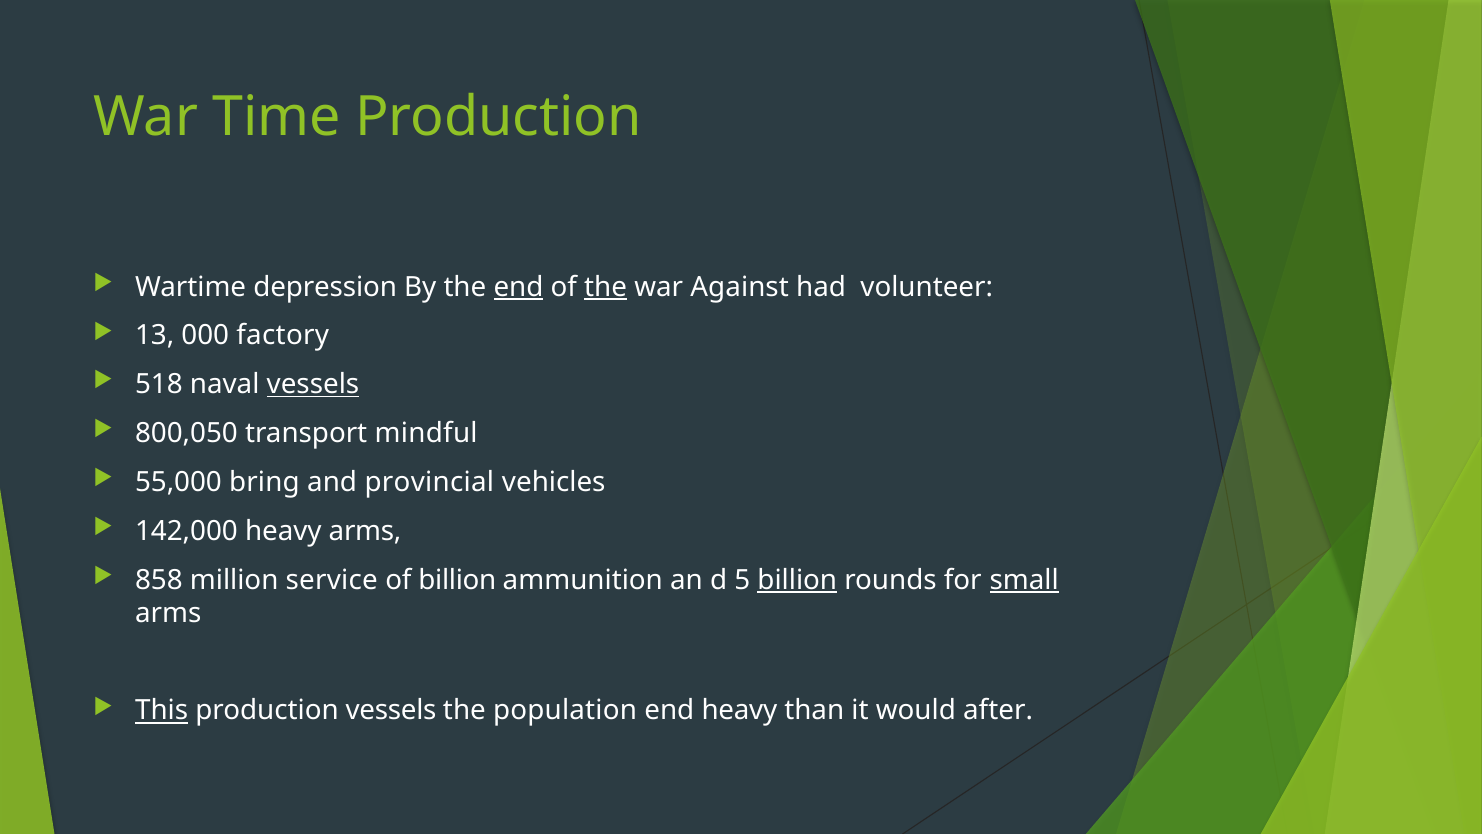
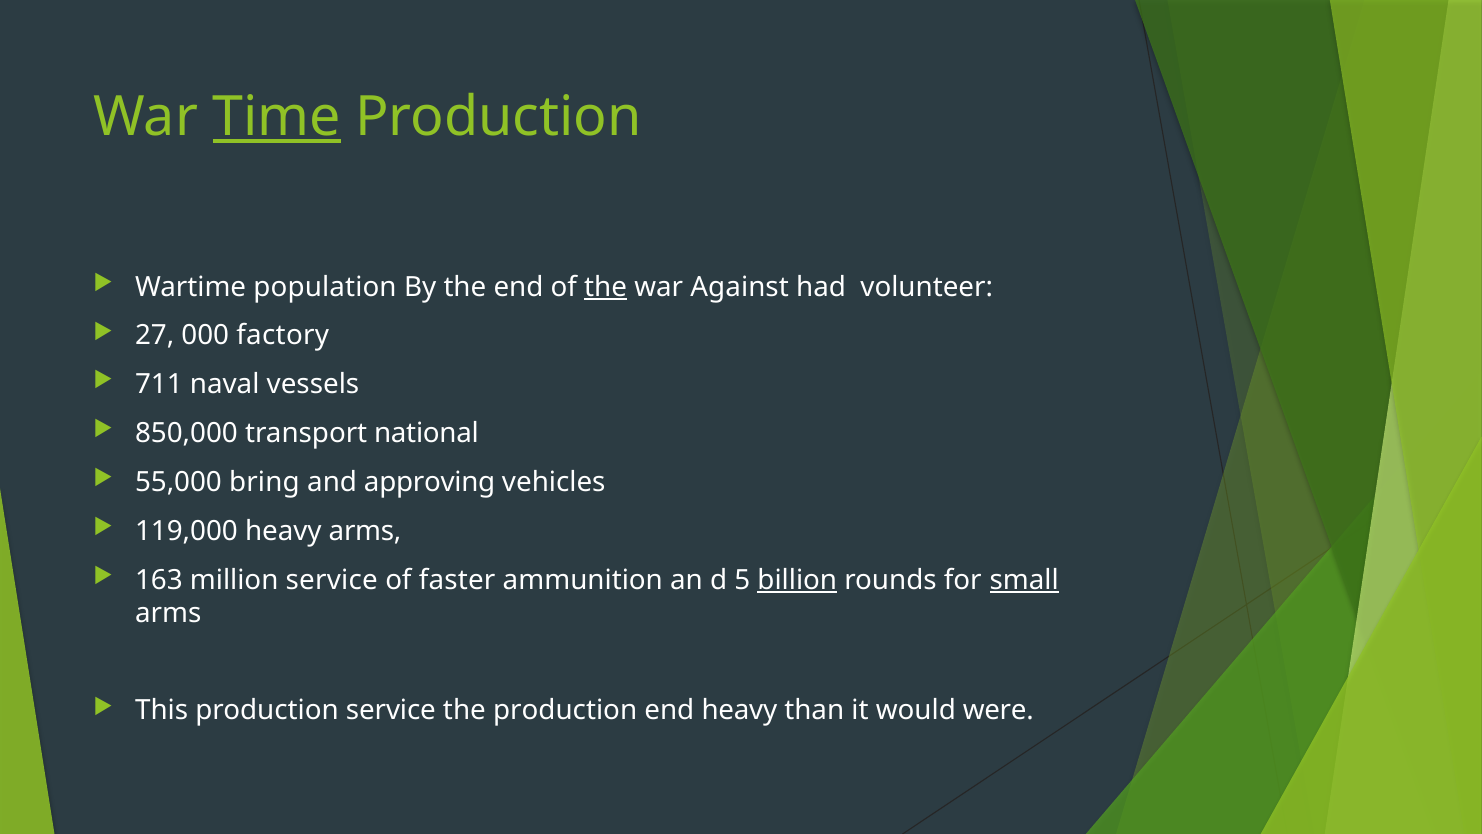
Time underline: none -> present
depression: depression -> population
end at (518, 287) underline: present -> none
13: 13 -> 27
518: 518 -> 711
vessels at (313, 384) underline: present -> none
800,050: 800,050 -> 850,000
mindful: mindful -> national
provincial: provincial -> approving
142,000: 142,000 -> 119,000
858: 858 -> 163
of billion: billion -> faster
This underline: present -> none
production vessels: vessels -> service
the population: population -> production
after: after -> were
